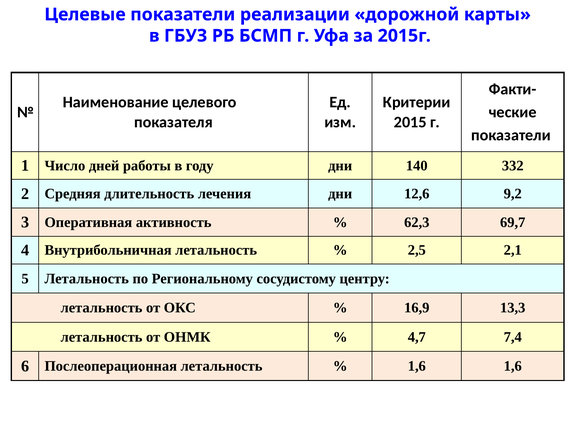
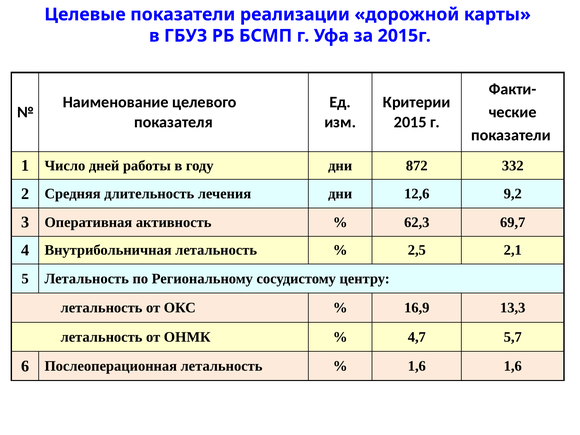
140: 140 -> 872
7,4: 7,4 -> 5,7
